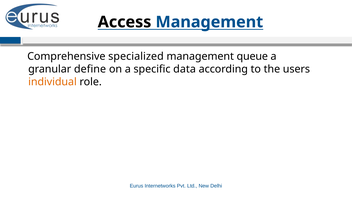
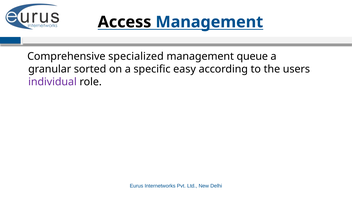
define: define -> sorted
data: data -> easy
individual colour: orange -> purple
